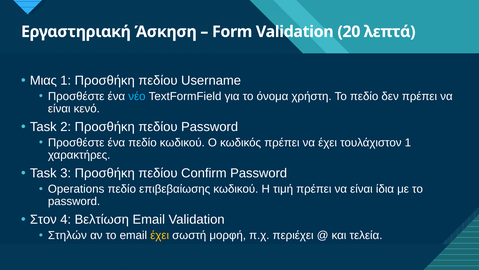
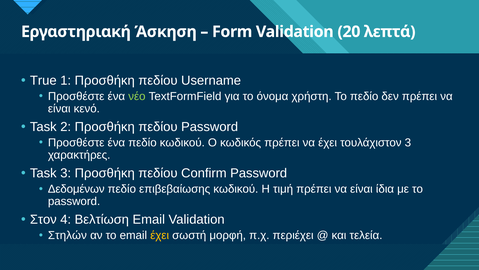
Μιας: Μιας -> True
νέο colour: light blue -> light green
τουλάχιστον 1: 1 -> 3
Operations: Operations -> Δεδομένων
